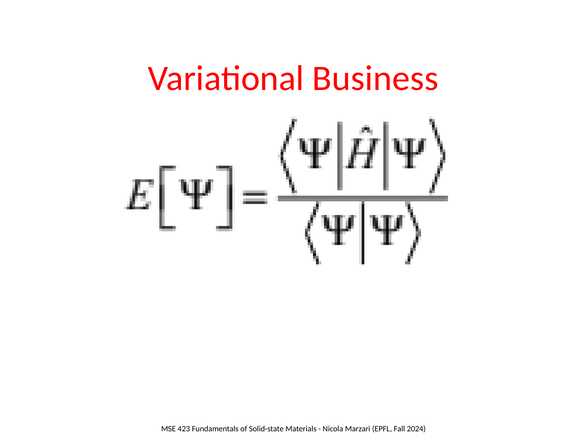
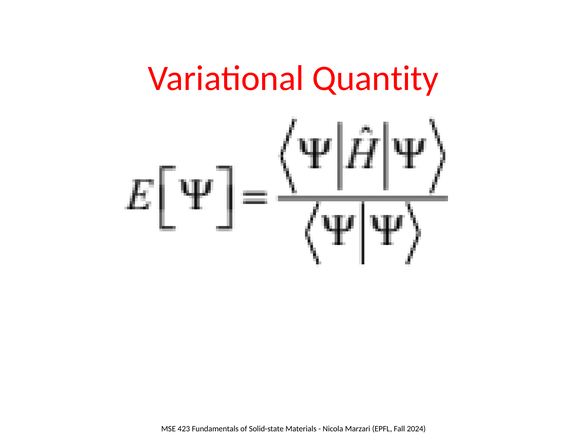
Business: Business -> Quantity
